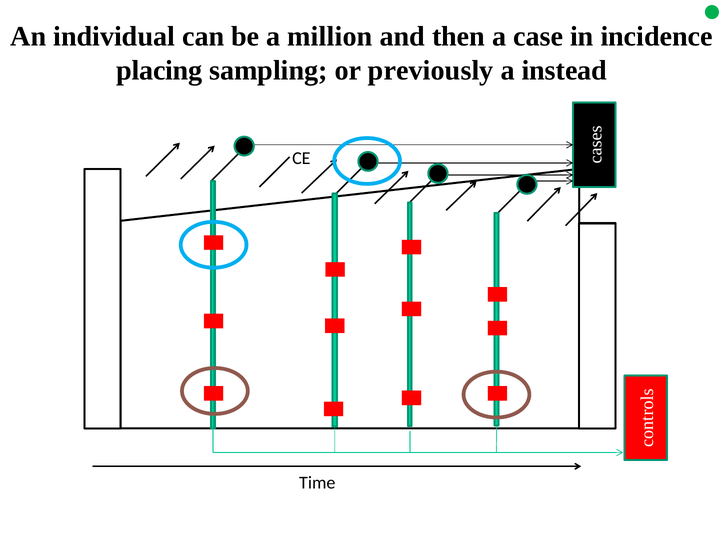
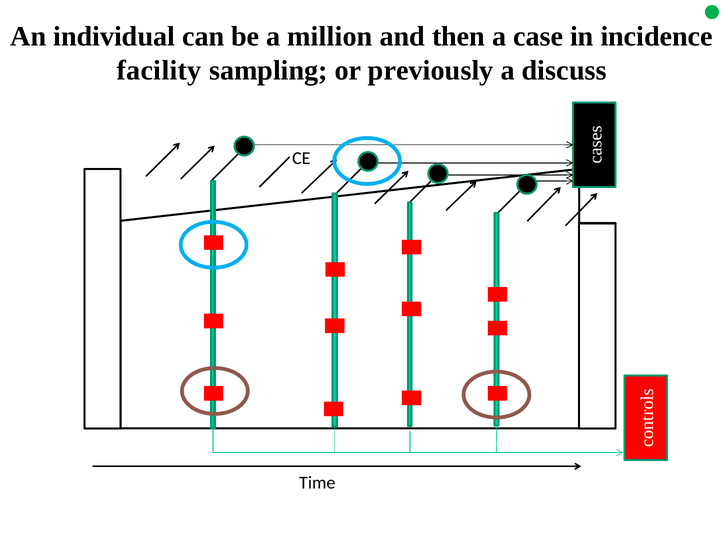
placing: placing -> facility
instead: instead -> discuss
